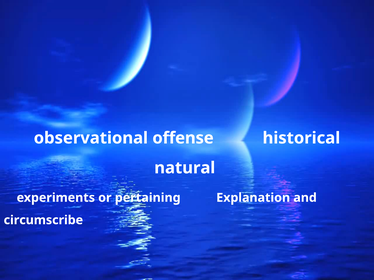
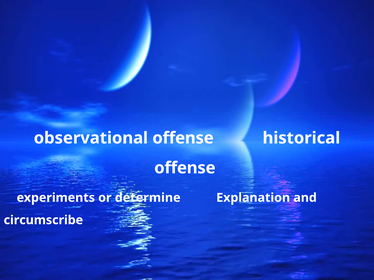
natural at (185, 168): natural -> offense
pertaining: pertaining -> determine
